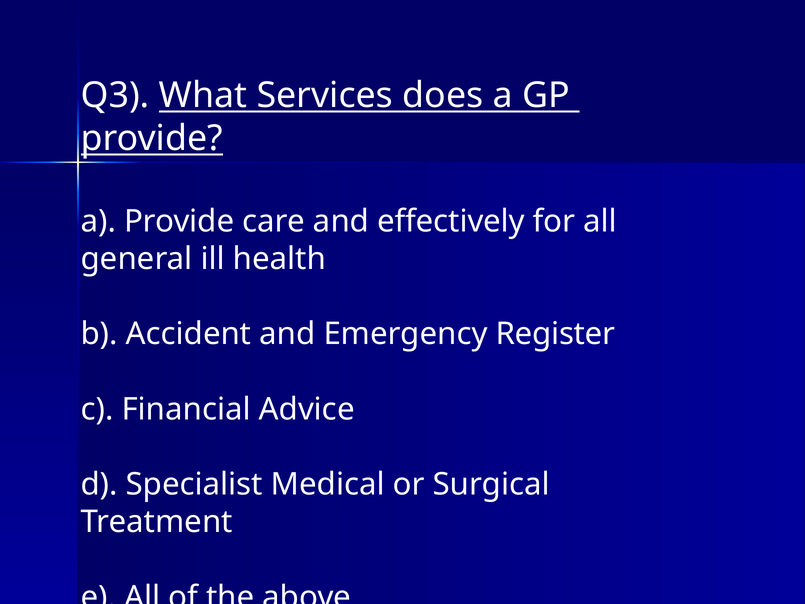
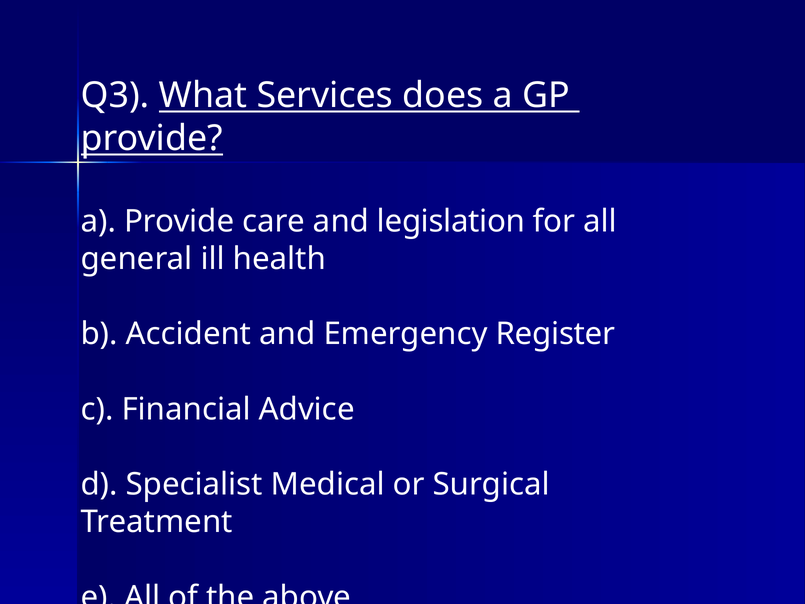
effectively: effectively -> legislation
